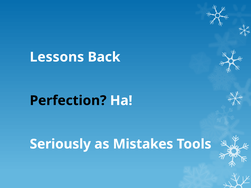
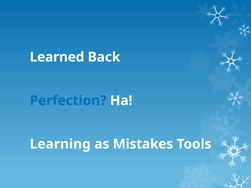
Lessons: Lessons -> Learned
Perfection colour: black -> blue
Seriously: Seriously -> Learning
